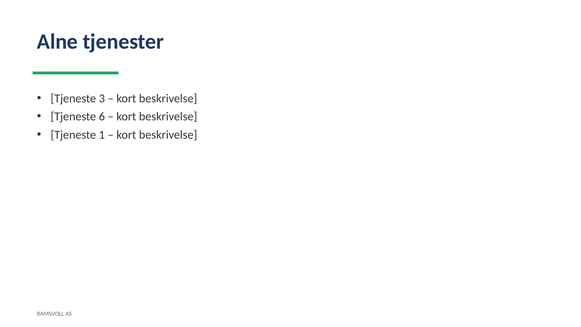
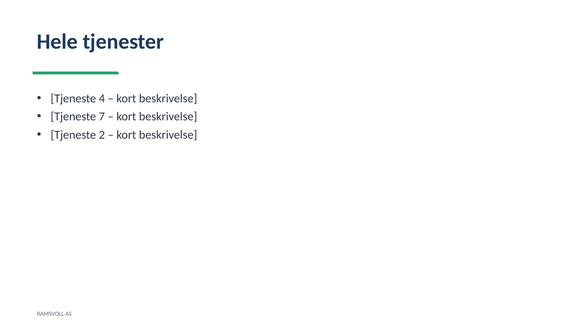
Alne: Alne -> Hele
3: 3 -> 4
6: 6 -> 7
1: 1 -> 2
